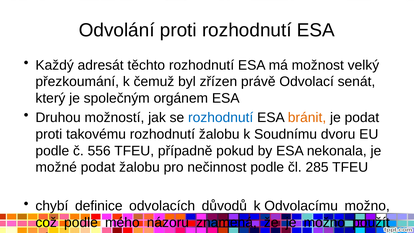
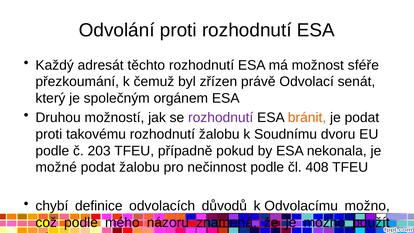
velký: velký -> sféře
rozhodnutí at (221, 118) colour: blue -> purple
556: 556 -> 203
285: 285 -> 408
